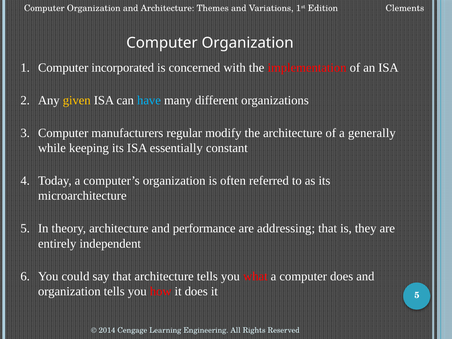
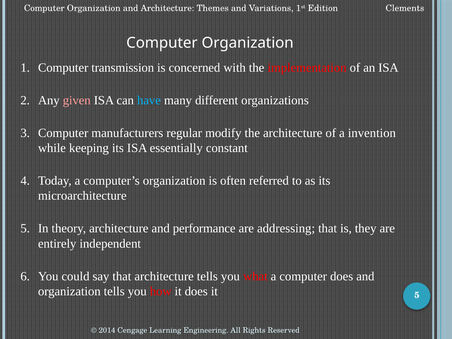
incorporated: incorporated -> transmission
given colour: yellow -> pink
generally: generally -> invention
